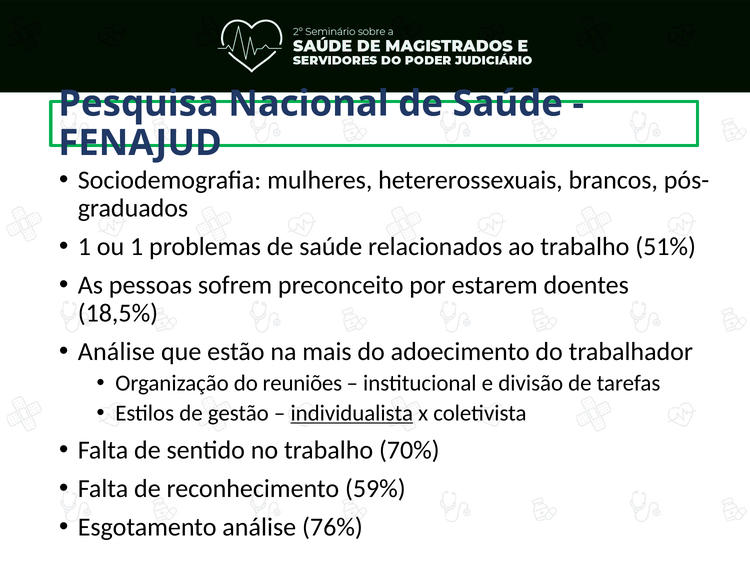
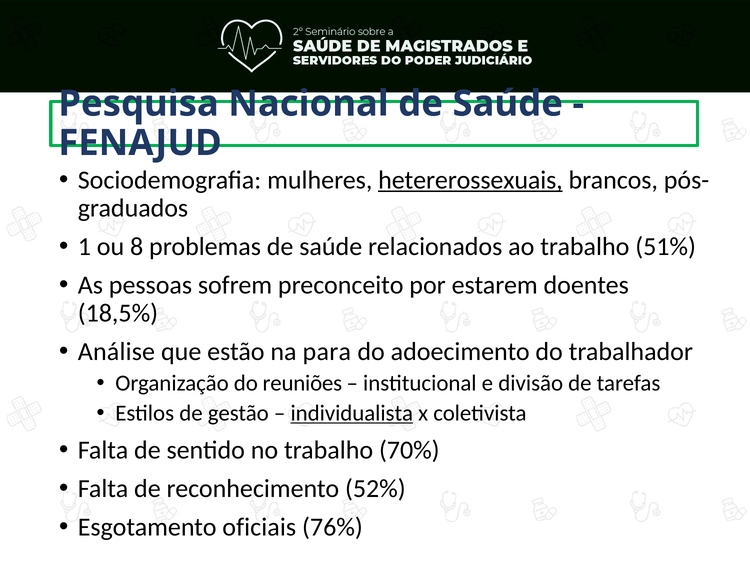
hetererossexuais underline: none -> present
ou 1: 1 -> 8
mais: mais -> para
59%: 59% -> 52%
Esgotamento análise: análise -> oficiais
